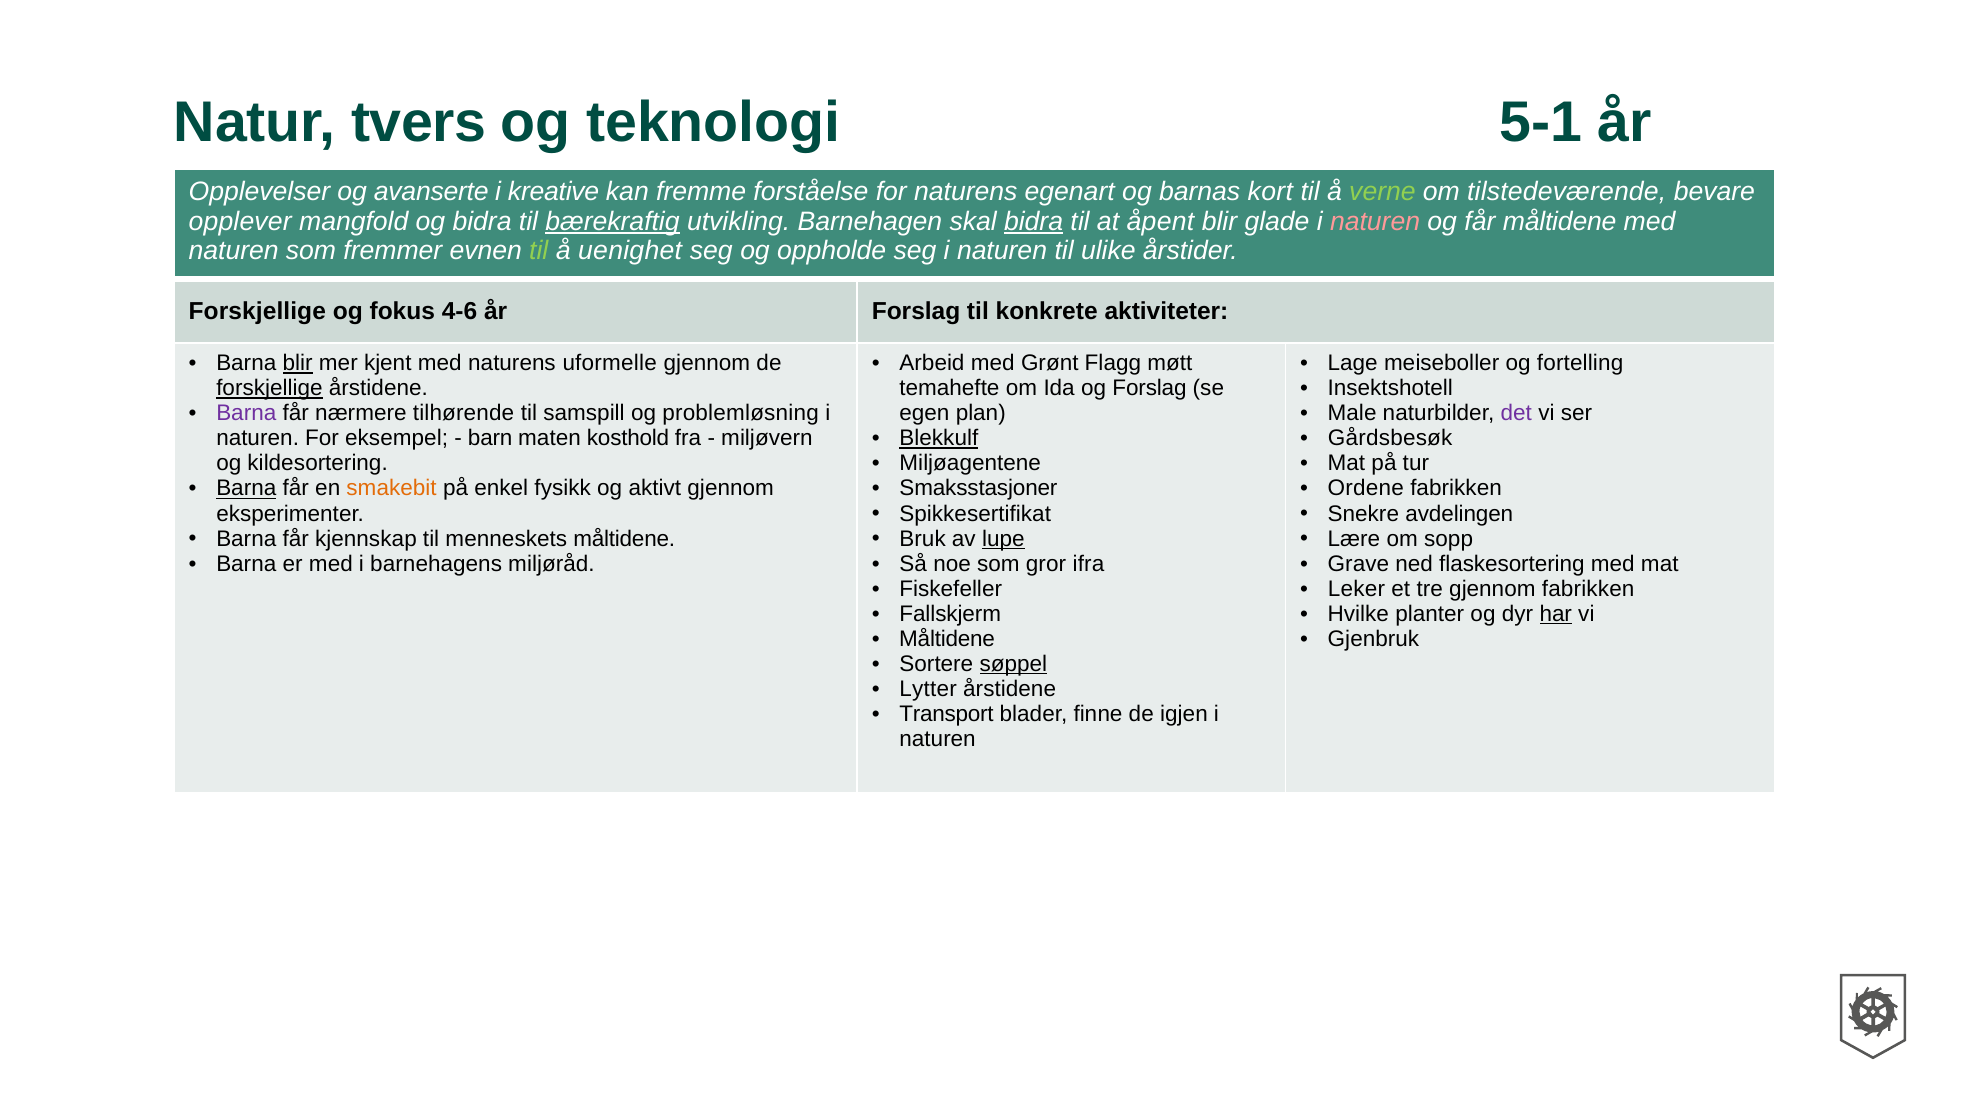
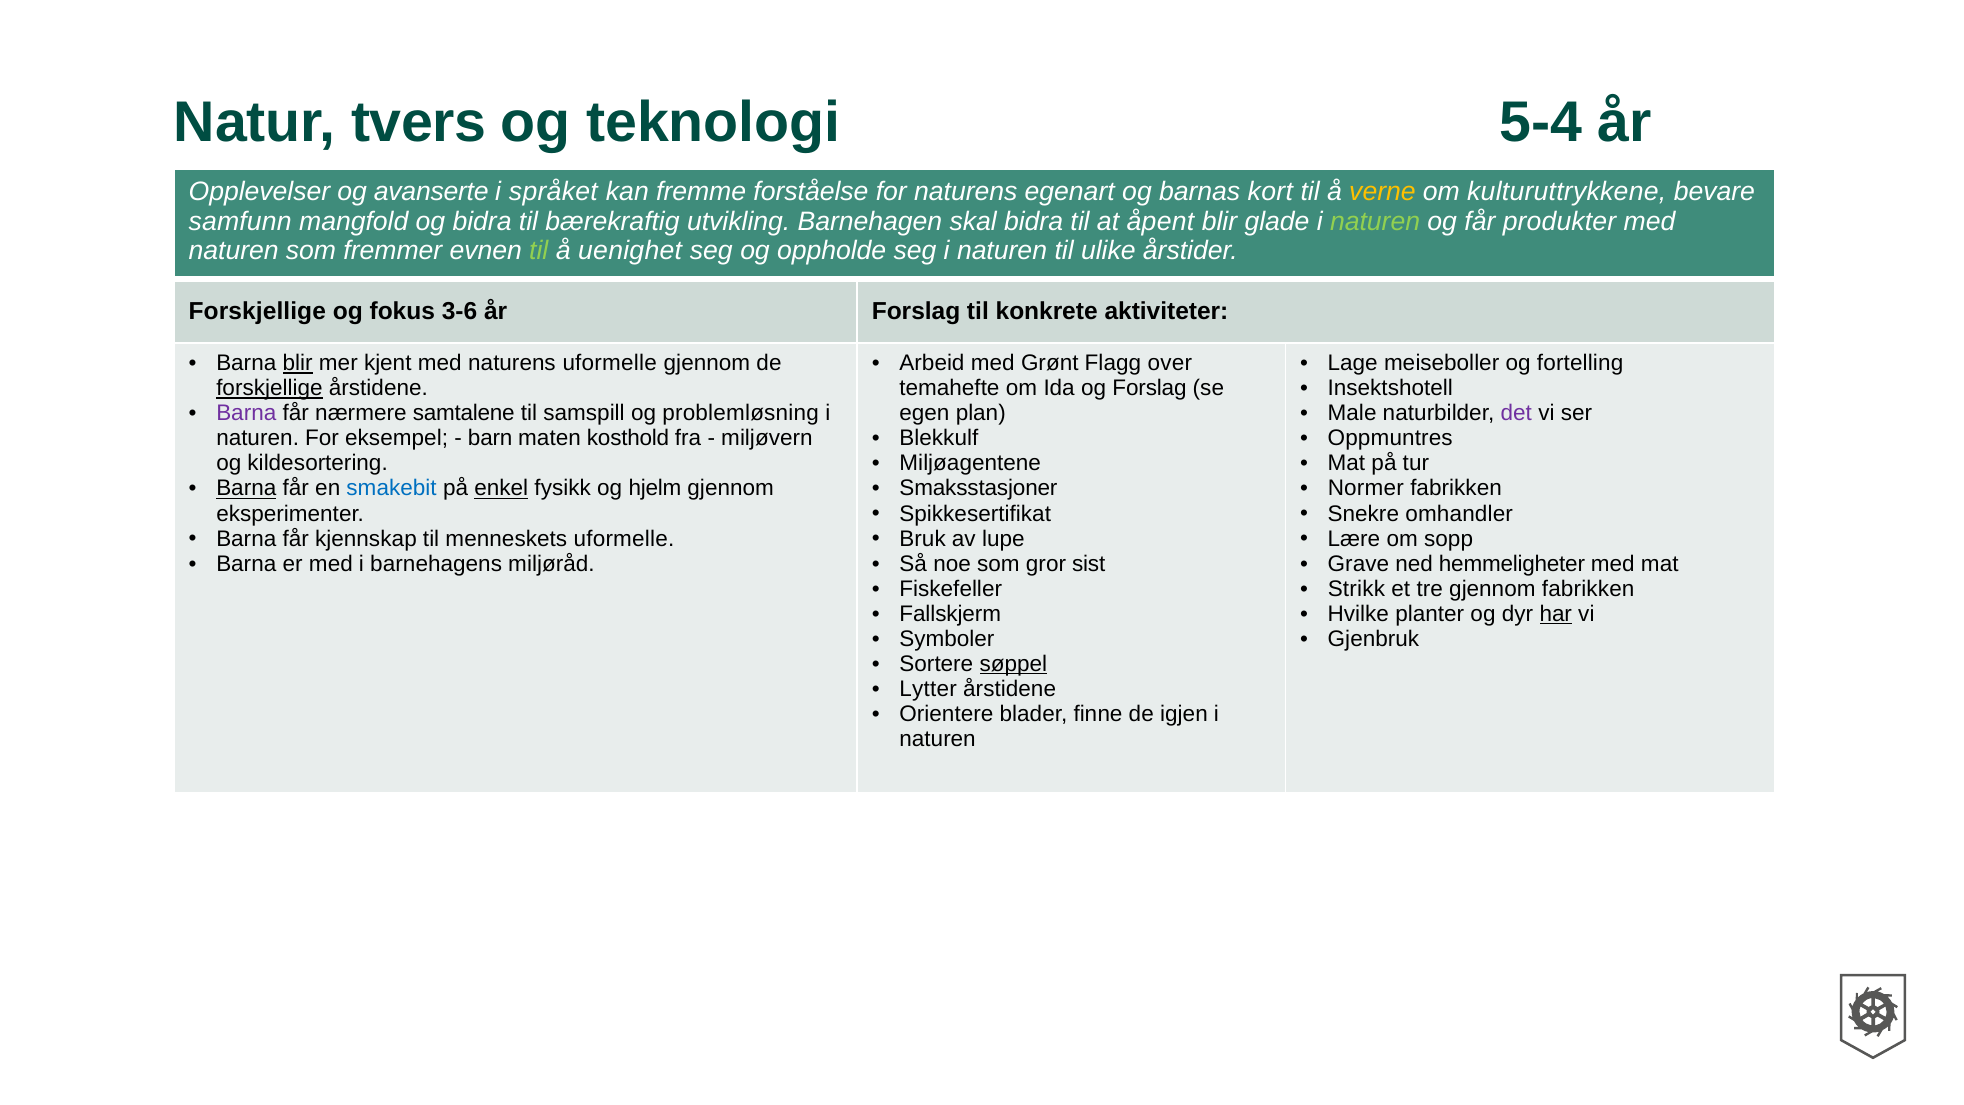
5-1: 5-1 -> 5-4
kreative: kreative -> språket
verne colour: light green -> yellow
tilstedeværende: tilstedeværende -> kulturuttrykkene
opplever: opplever -> samfunn
bærekraftig underline: present -> none
bidra at (1034, 221) underline: present -> none
naturen at (1375, 221) colour: pink -> light green
får måltidene: måltidene -> produkter
4-6: 4-6 -> 3-6
møtt: møtt -> over
tilhørende: tilhørende -> samtalene
Blekkulf underline: present -> none
Gårdsbesøk: Gårdsbesøk -> Oppmuntres
smakebit colour: orange -> blue
enkel underline: none -> present
aktivt: aktivt -> hjelm
Ordene: Ordene -> Normer
avdelingen: avdelingen -> omhandler
menneskets måltidene: måltidene -> uformelle
lupe underline: present -> none
ifra: ifra -> sist
flaskesortering: flaskesortering -> hemmeligheter
Leker: Leker -> Strikk
Måltidene at (947, 639): Måltidene -> Symboler
Transport: Transport -> Orientere
